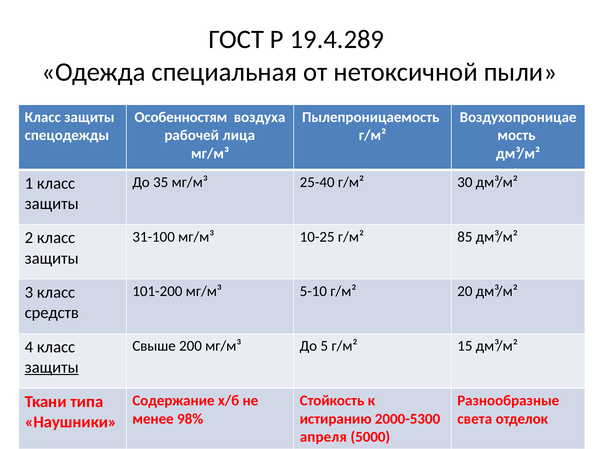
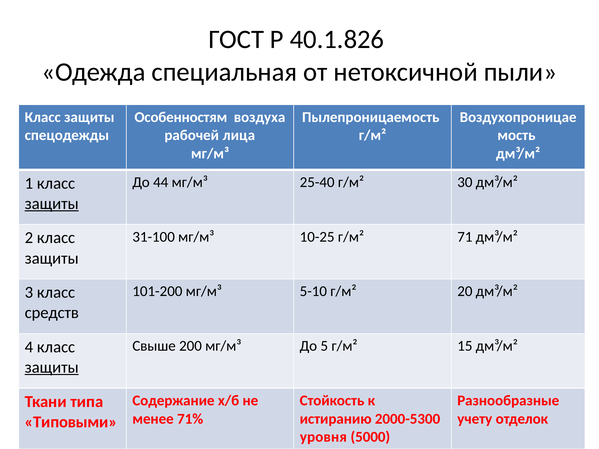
19.4.289: 19.4.289 -> 40.1.826
35: 35 -> 44
защиты at (52, 204) underline: none -> present
85: 85 -> 71
98%: 98% -> 71%
света: света -> учету
Наушники: Наушники -> Типовыми
апреля: апреля -> уровня
